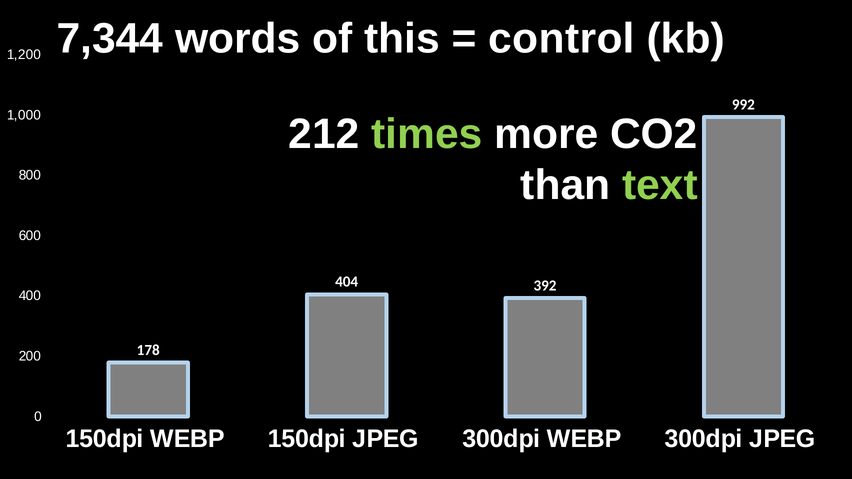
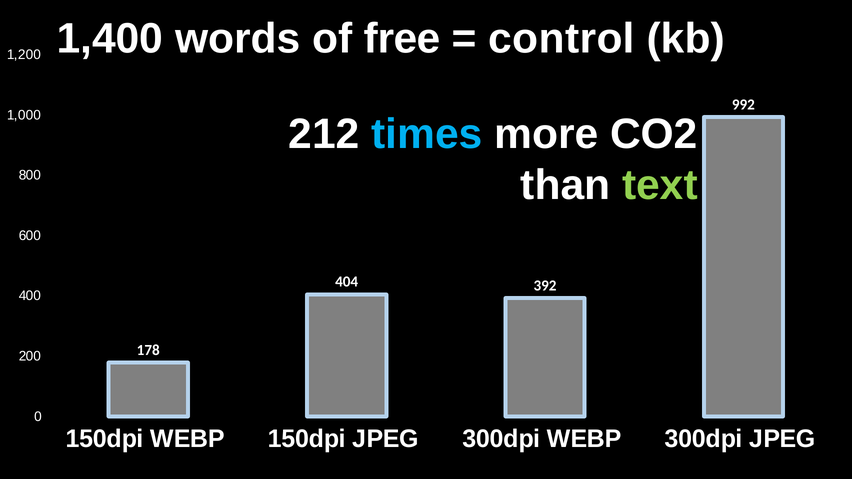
7,344: 7,344 -> 1,400
this: this -> free
times colour: light green -> light blue
